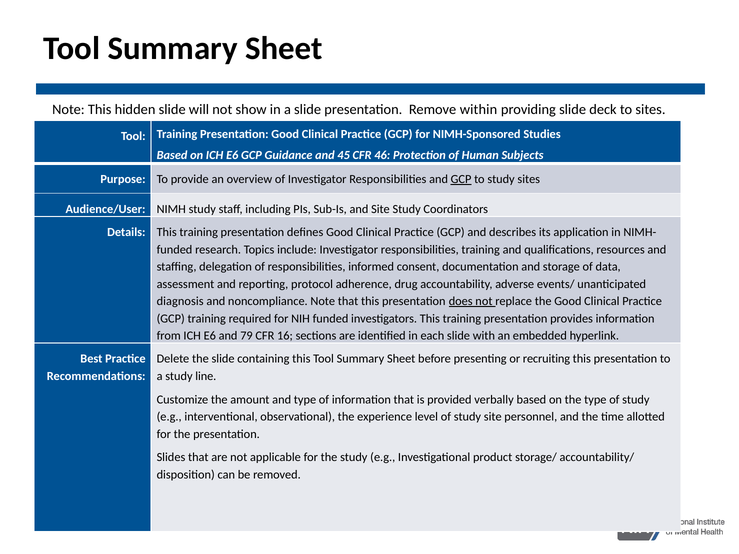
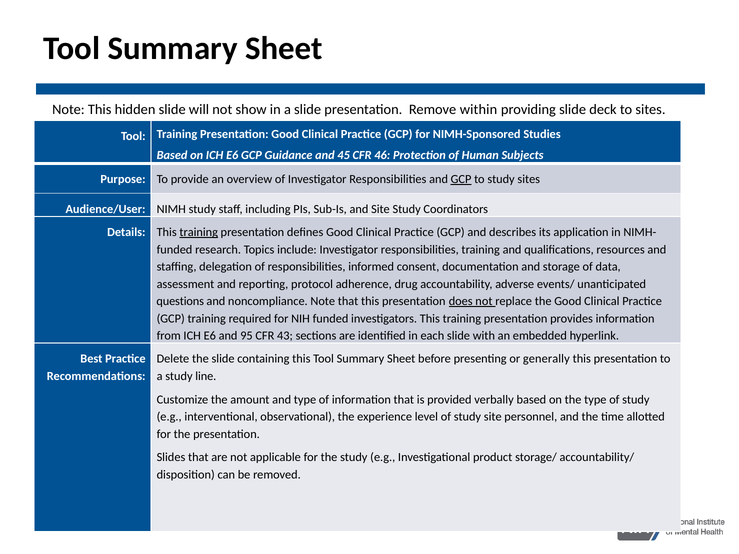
training at (199, 232) underline: none -> present
diagnosis: diagnosis -> questions
79: 79 -> 95
16: 16 -> 43
recruiting: recruiting -> generally
